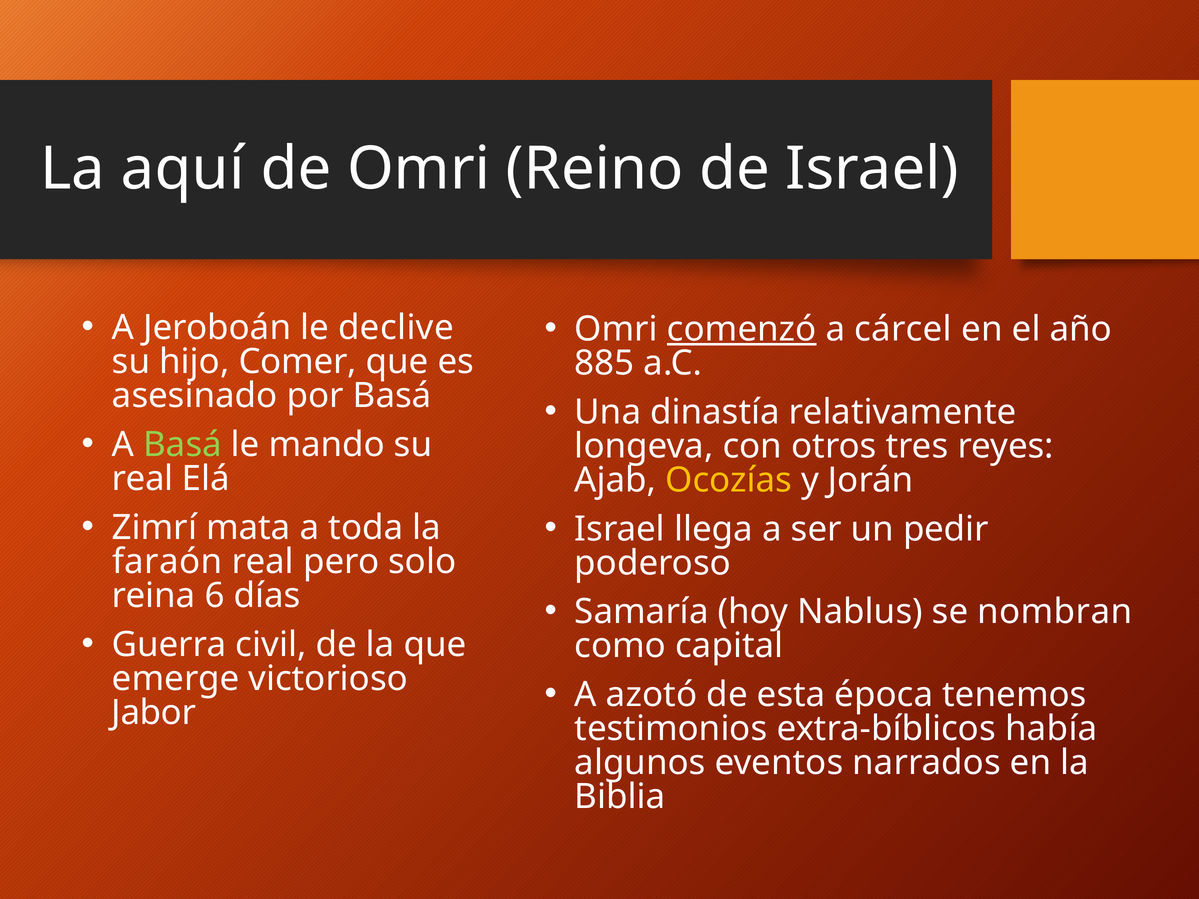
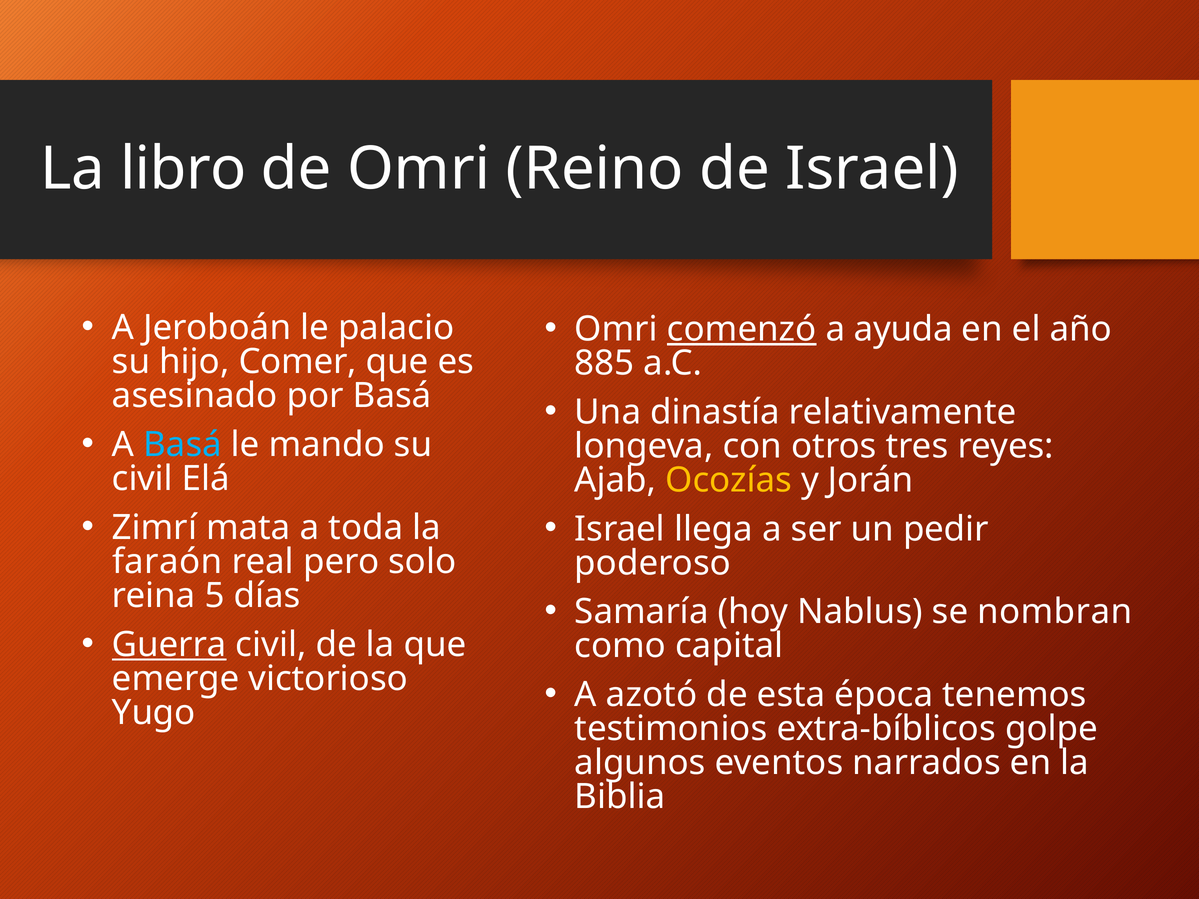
aquí: aquí -> libro
declive: declive -> palacio
cárcel: cárcel -> ayuda
Basá at (183, 445) colour: light green -> light blue
real at (142, 479): real -> civil
6: 6 -> 5
Guerra underline: none -> present
Jabor: Jabor -> Yugo
había: había -> golpe
